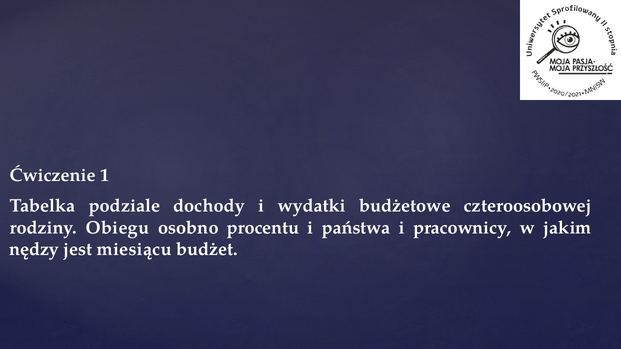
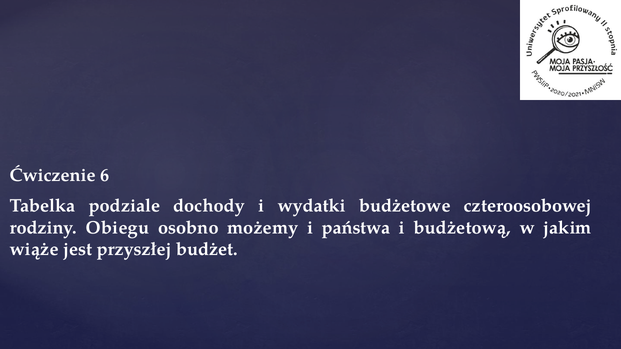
1: 1 -> 6
procentu: procentu -> możemy
pracownicy: pracownicy -> budżetową
nędzy: nędzy -> wiąże
miesiącu: miesiącu -> przyszłej
